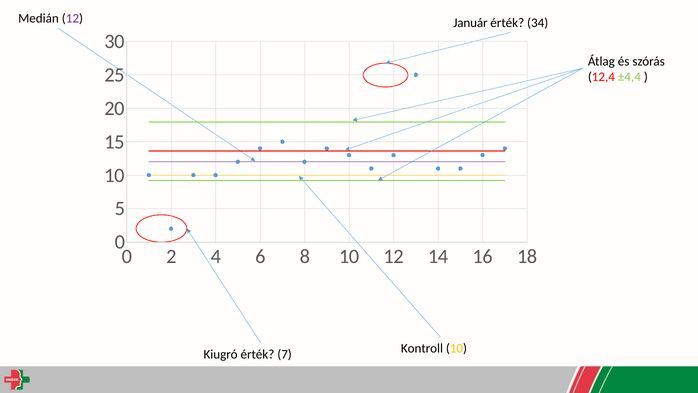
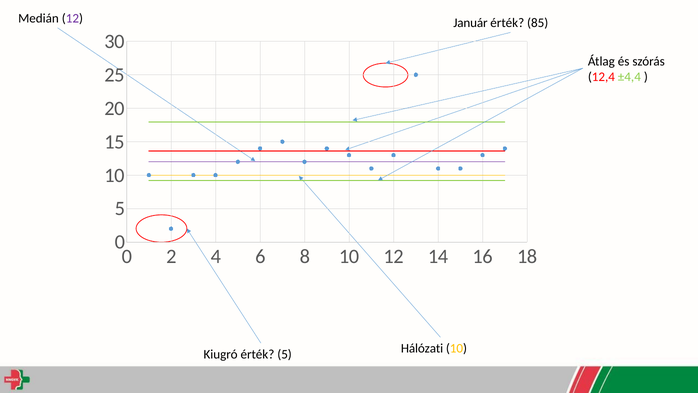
34: 34 -> 85
Kontroll: Kontroll -> Hálózati
érték 7: 7 -> 5
